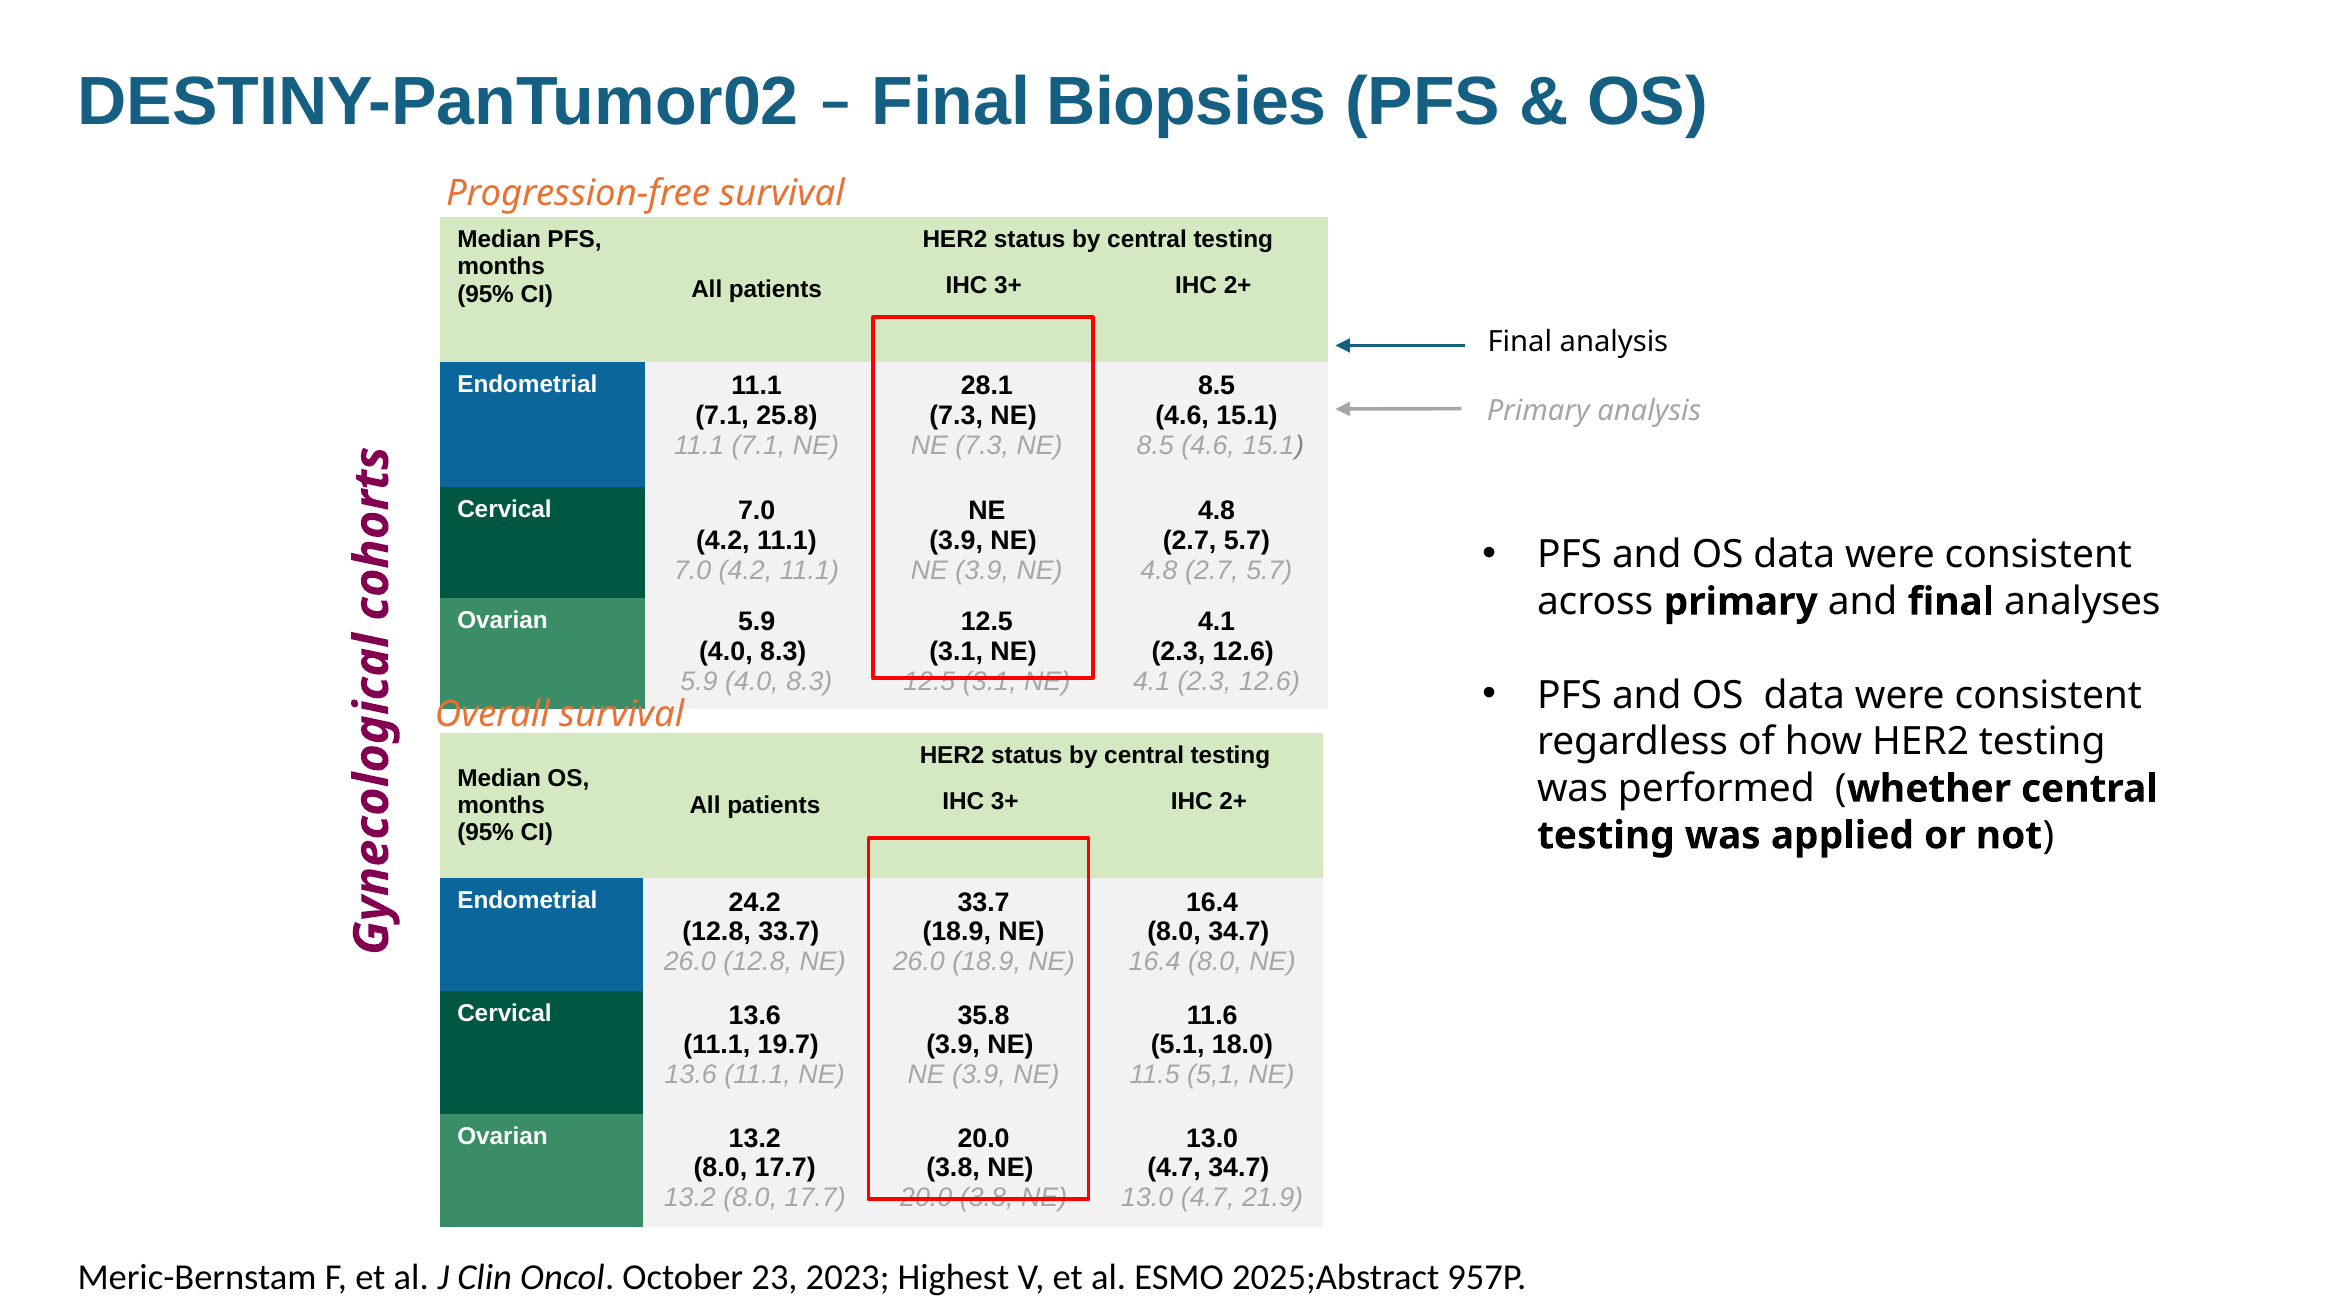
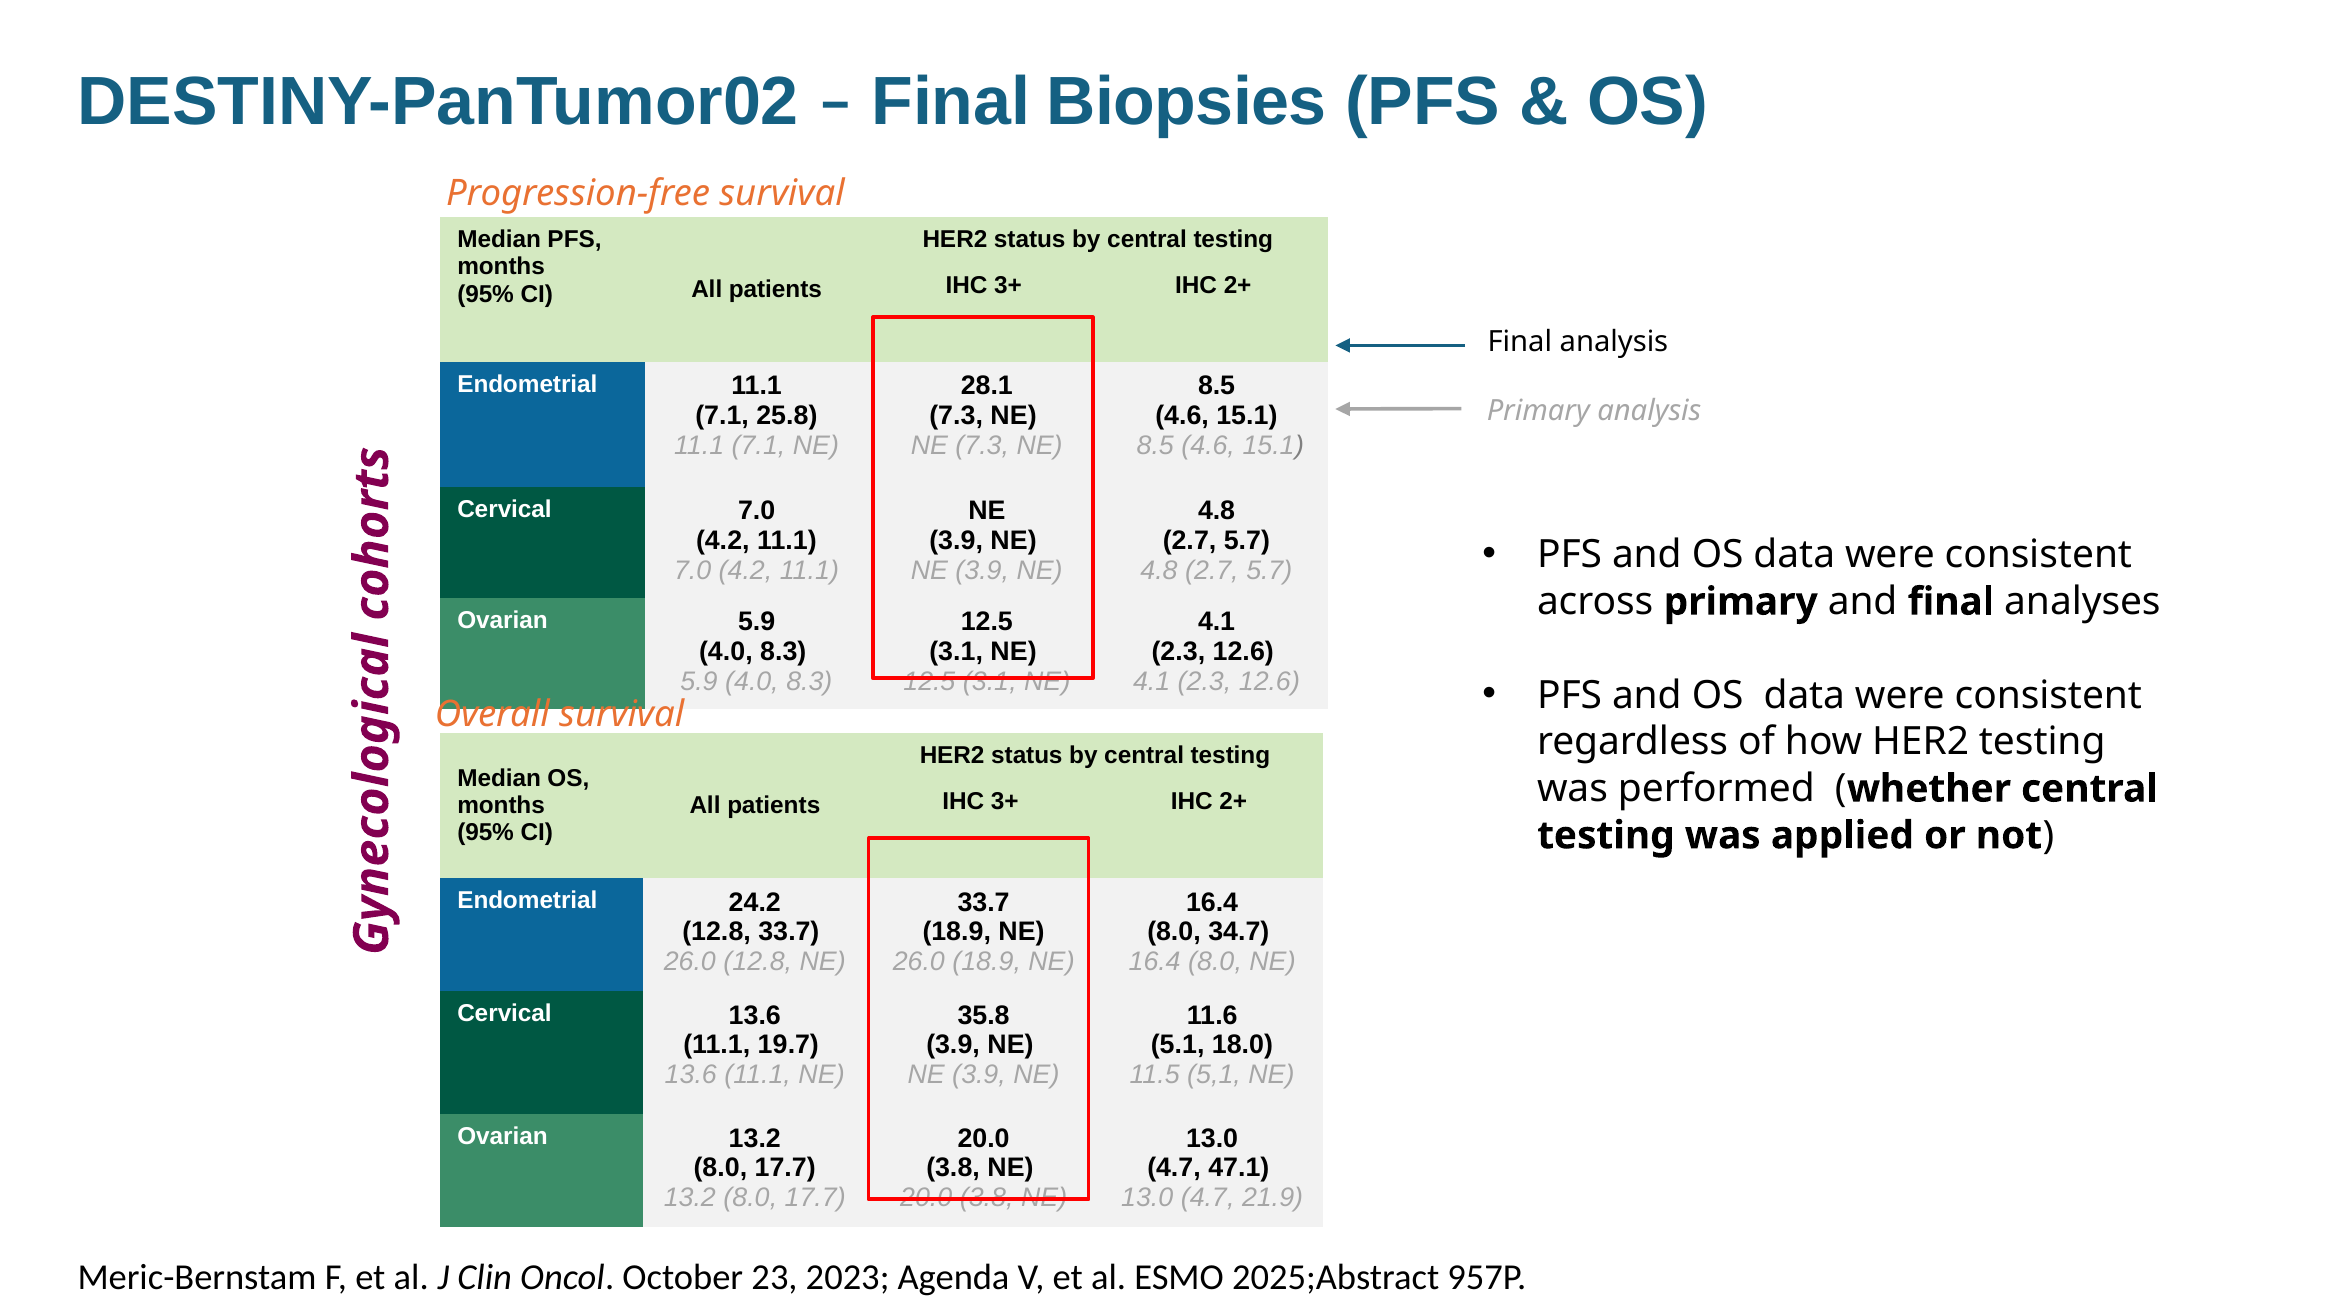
4.7 34.7: 34.7 -> 47.1
Highest: Highest -> Agenda
